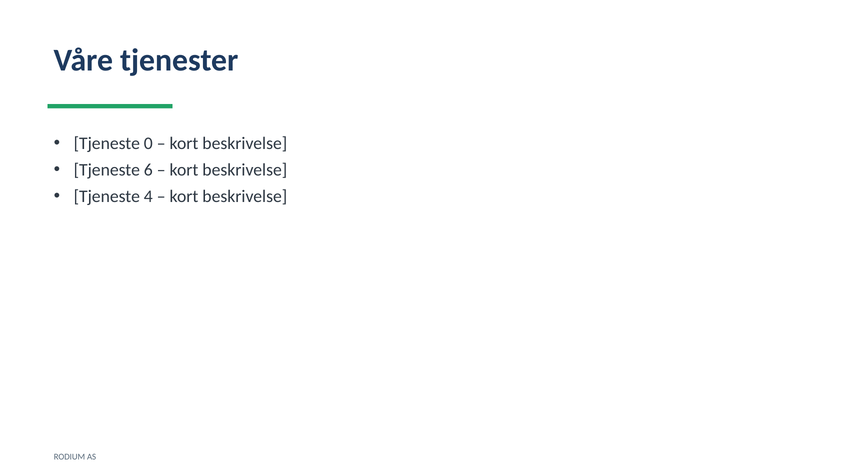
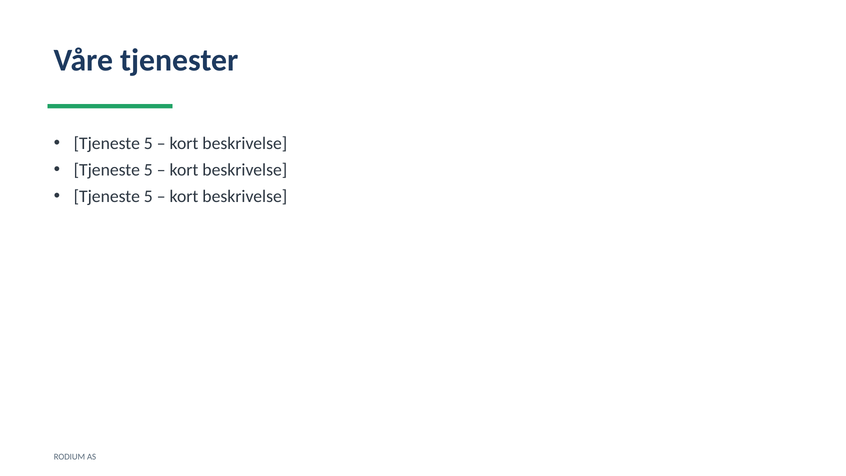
0 at (148, 143): 0 -> 5
6 at (148, 170): 6 -> 5
4 at (148, 196): 4 -> 5
